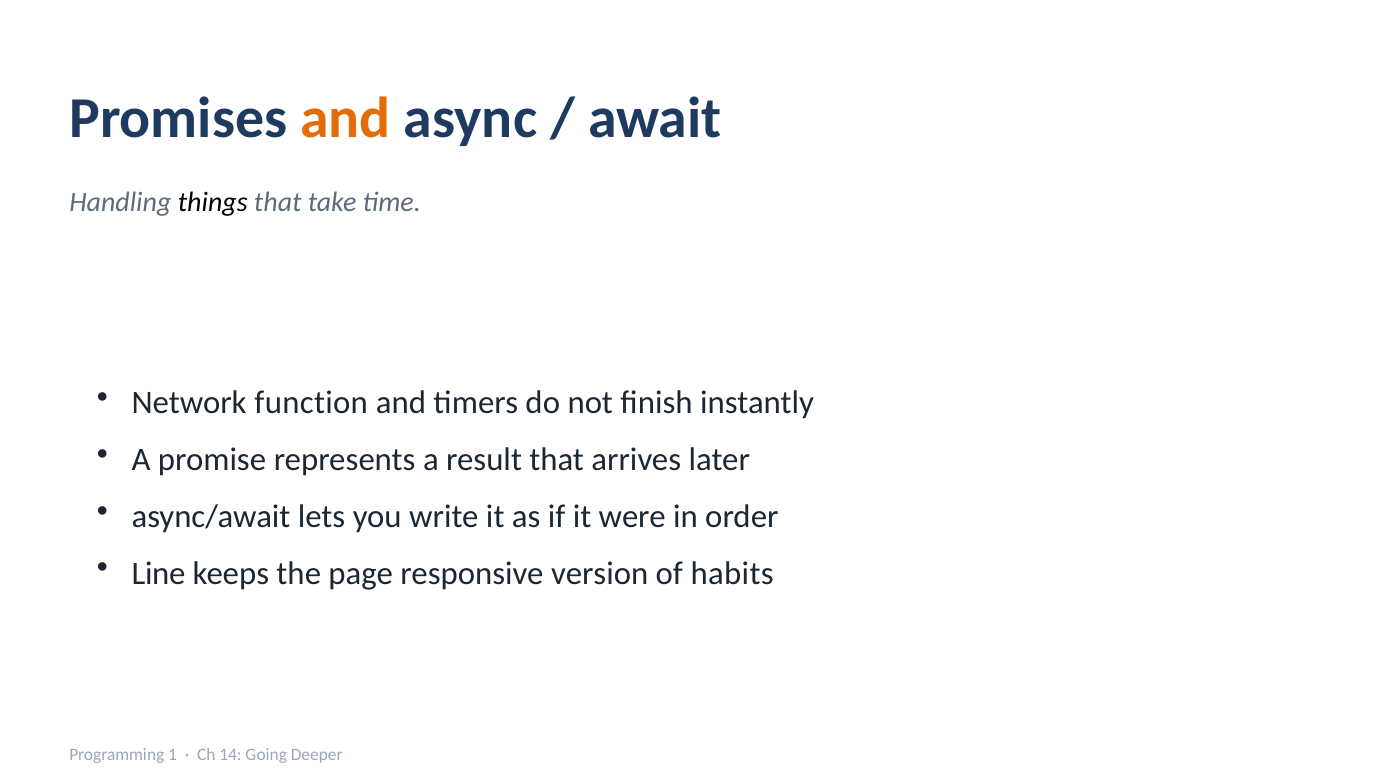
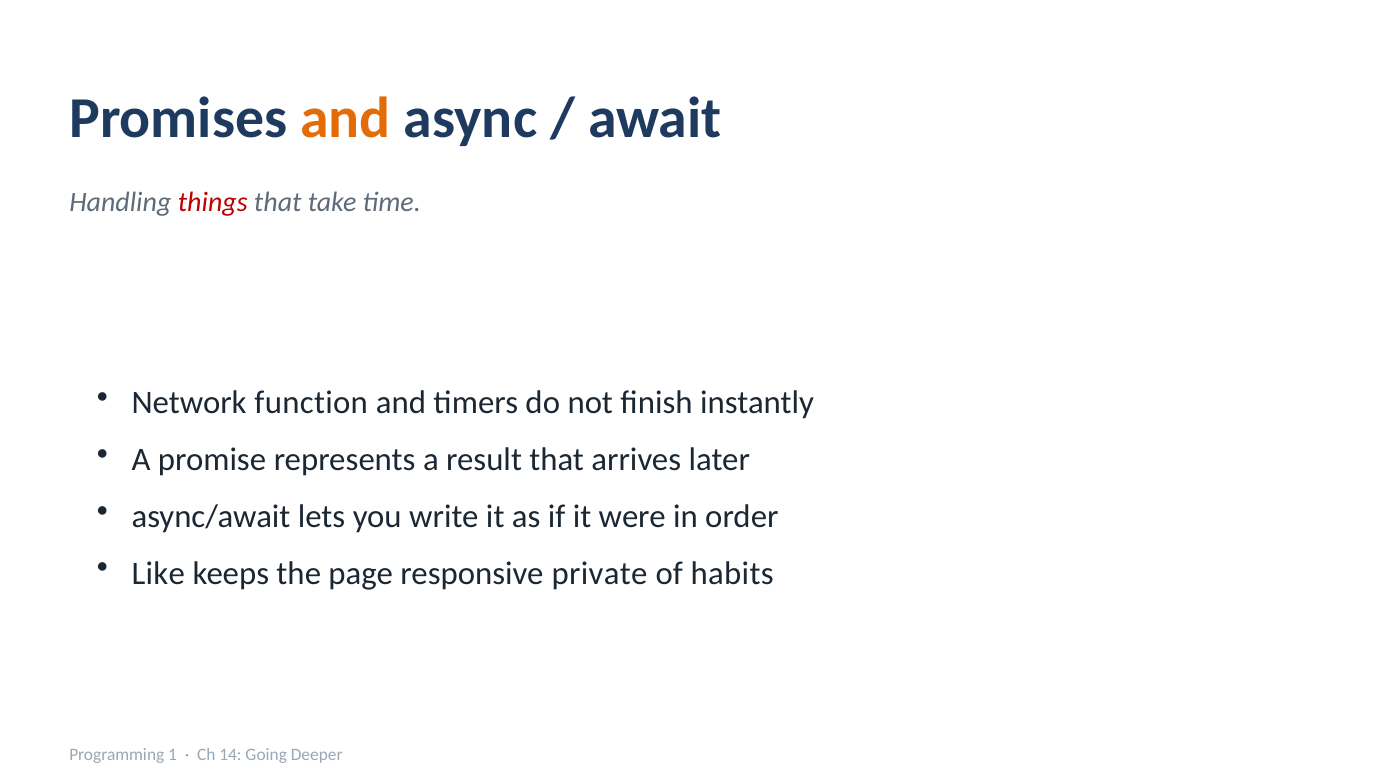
things colour: black -> red
Line: Line -> Like
version: version -> private
